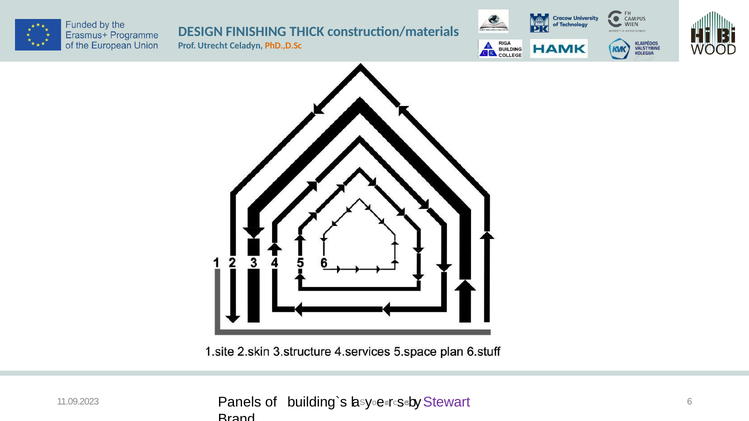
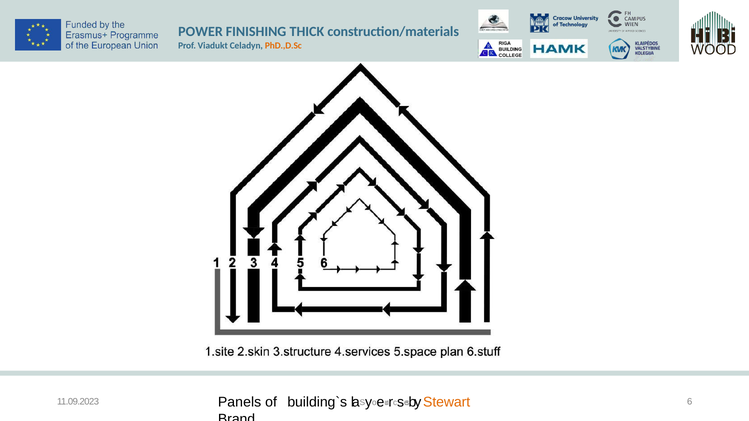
DESIGN: DESIGN -> POWER
Utrecht: Utrecht -> Viadukt
Stewart colour: purple -> orange
